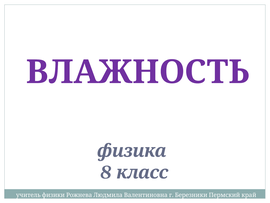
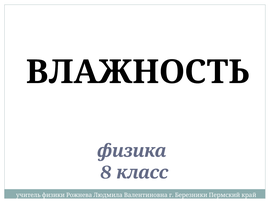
ВЛАЖНОСТЬ colour: purple -> black
